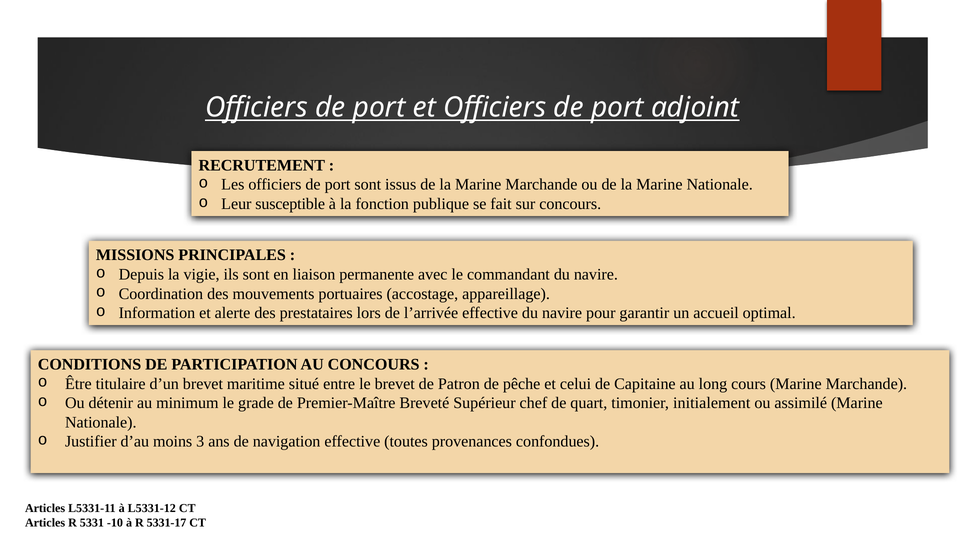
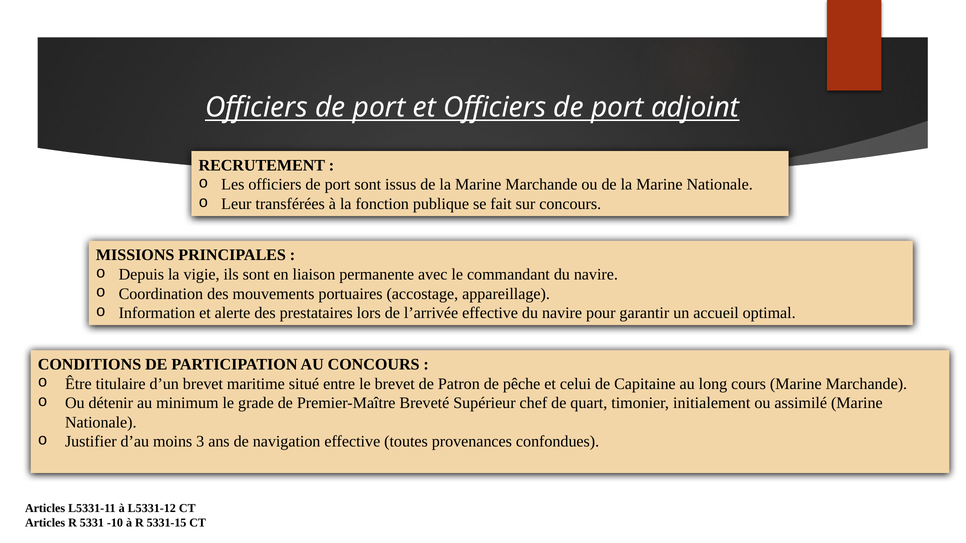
susceptible: susceptible -> transférées
5331-17: 5331-17 -> 5331-15
